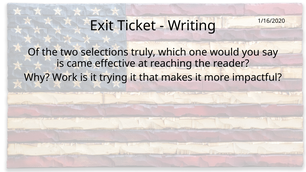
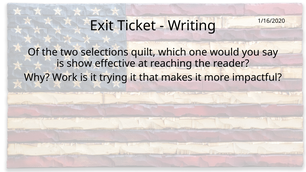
truly: truly -> quilt
came: came -> show
